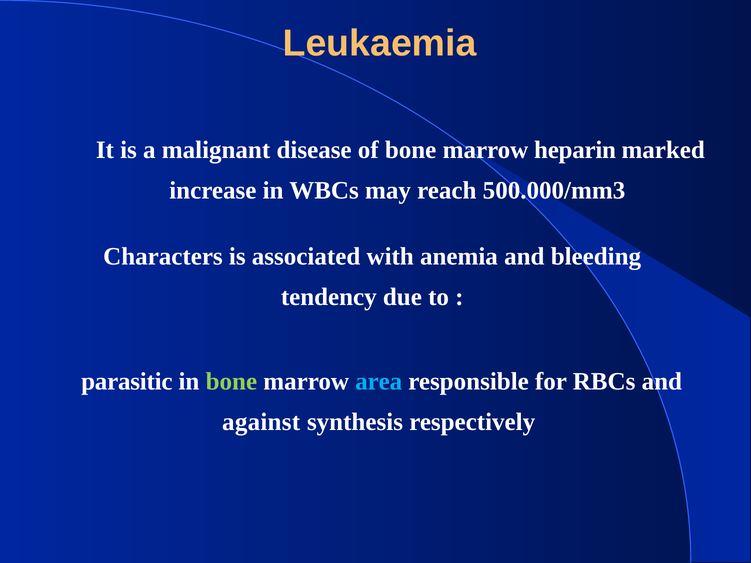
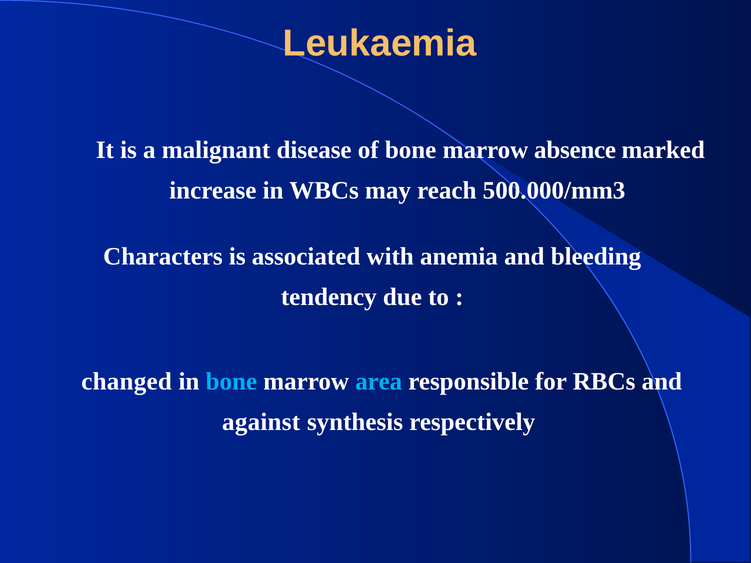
heparin: heparin -> absence
parasitic: parasitic -> changed
bone at (231, 381) colour: light green -> light blue
